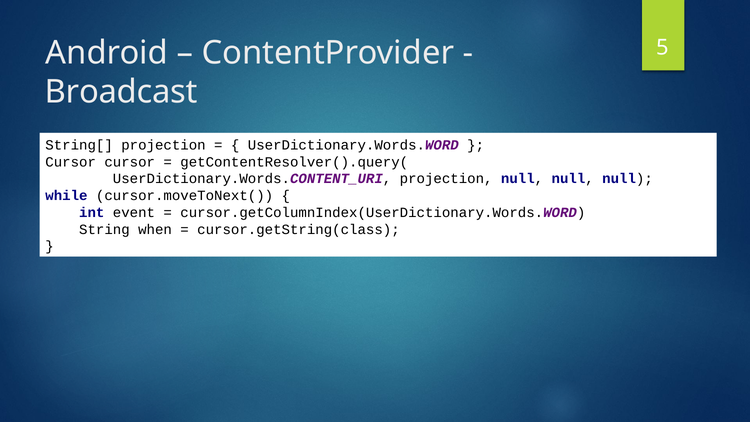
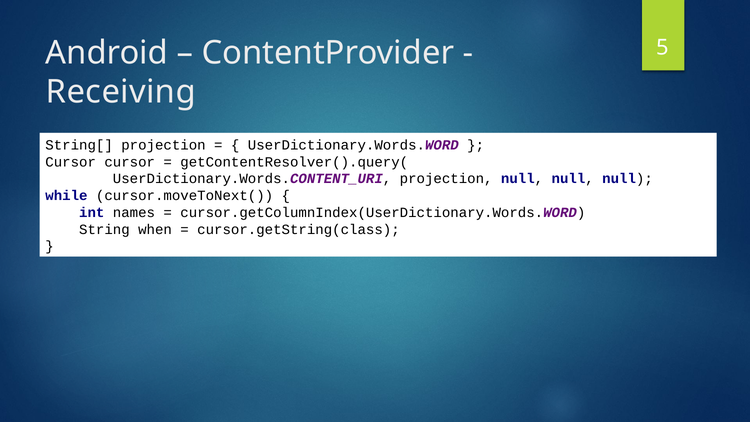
Broadcast: Broadcast -> Receiving
event: event -> names
